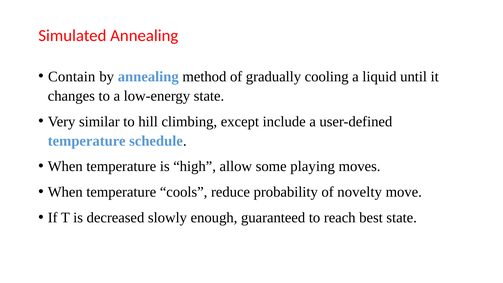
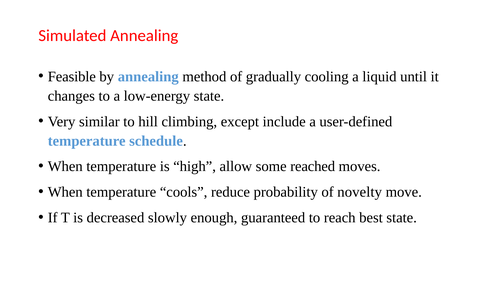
Contain: Contain -> Feasible
playing: playing -> reached
